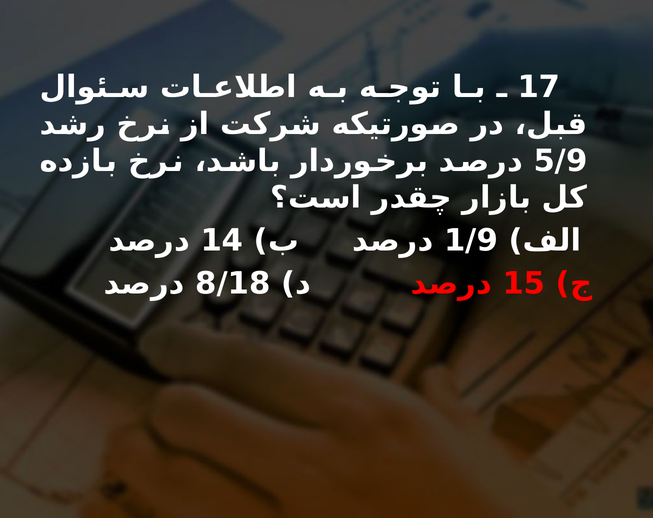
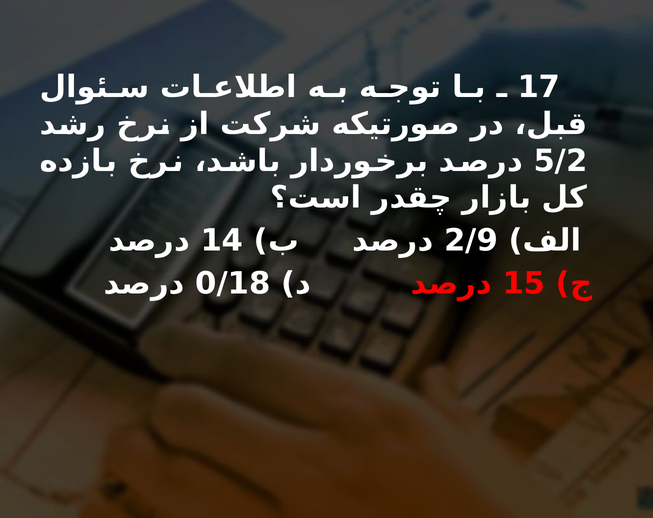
5/9: 5/9 -> 5/2
1/9: 1/9 -> 2/9
8/18: 8/18 -> 0/18
